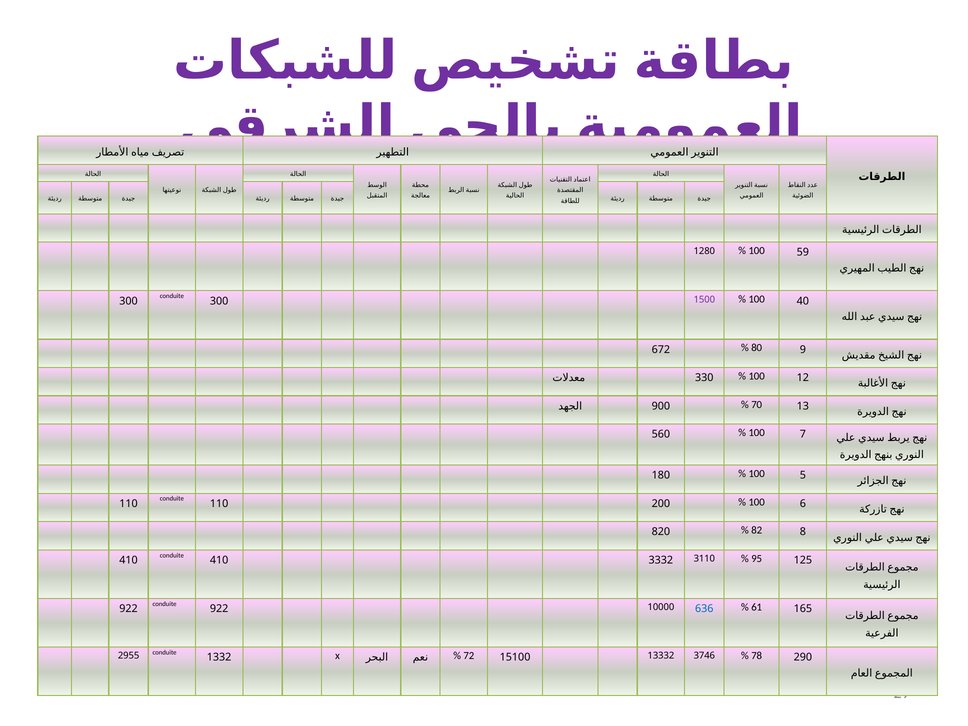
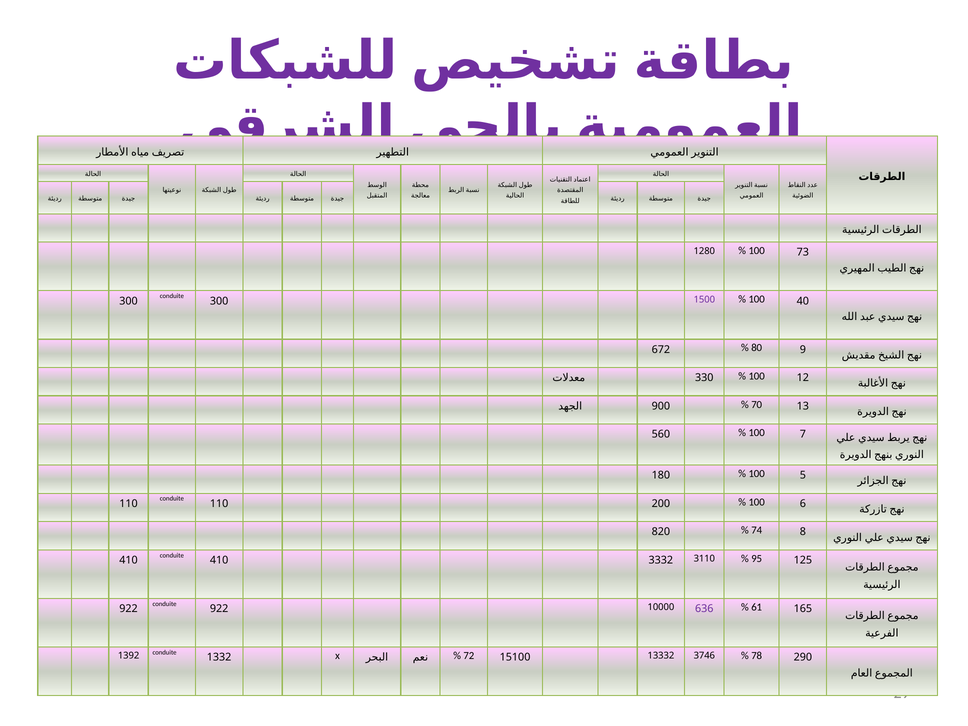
59: 59 -> 73
82: 82 -> 74
636 colour: blue -> purple
2955: 2955 -> 1392
